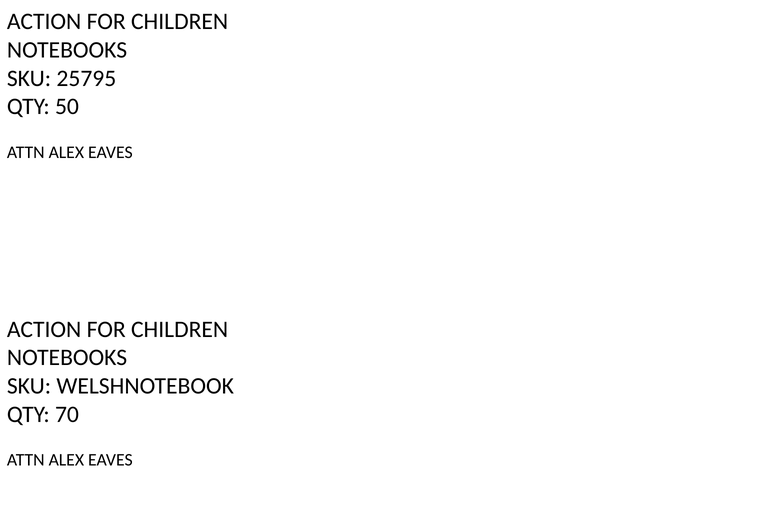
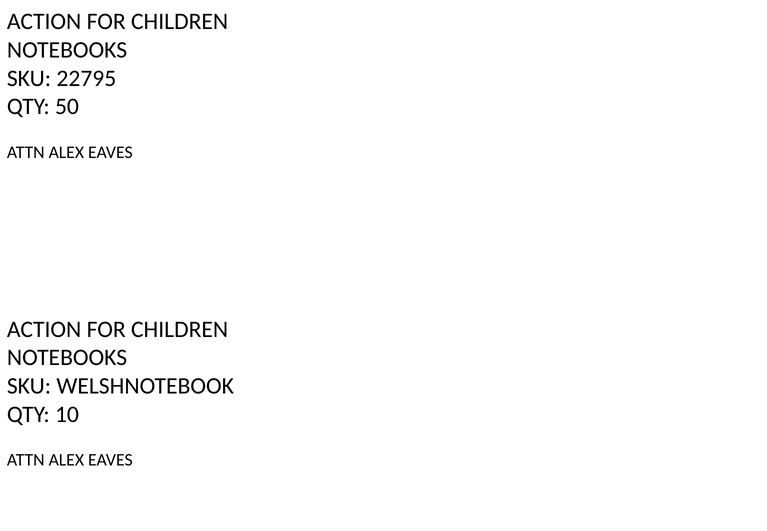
25795: 25795 -> 22795
70: 70 -> 10
